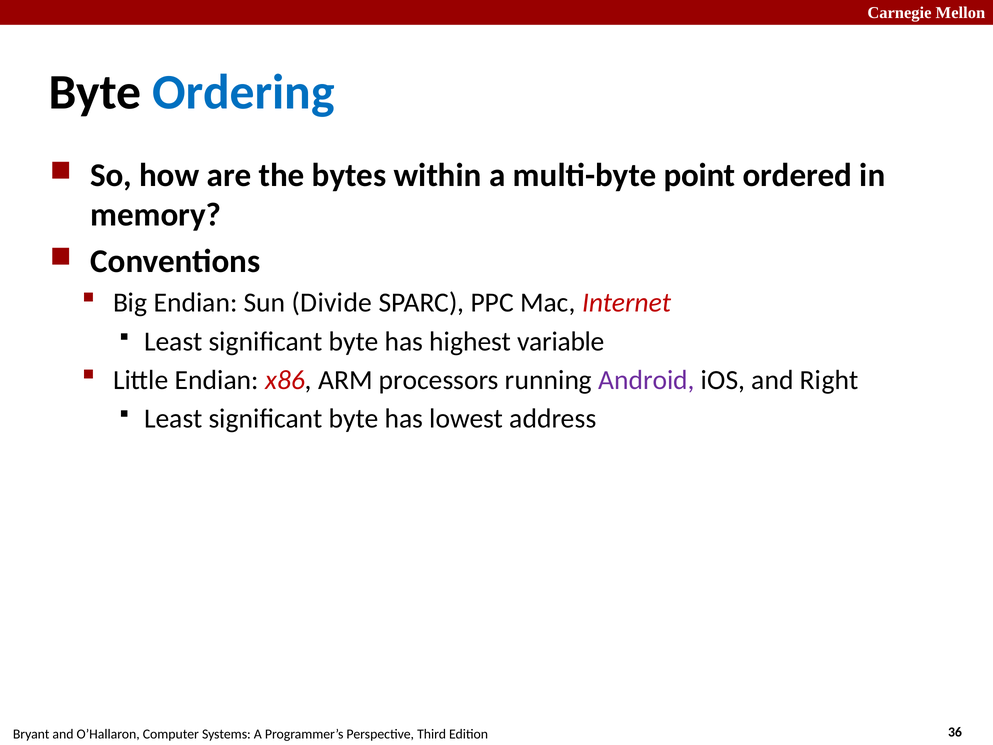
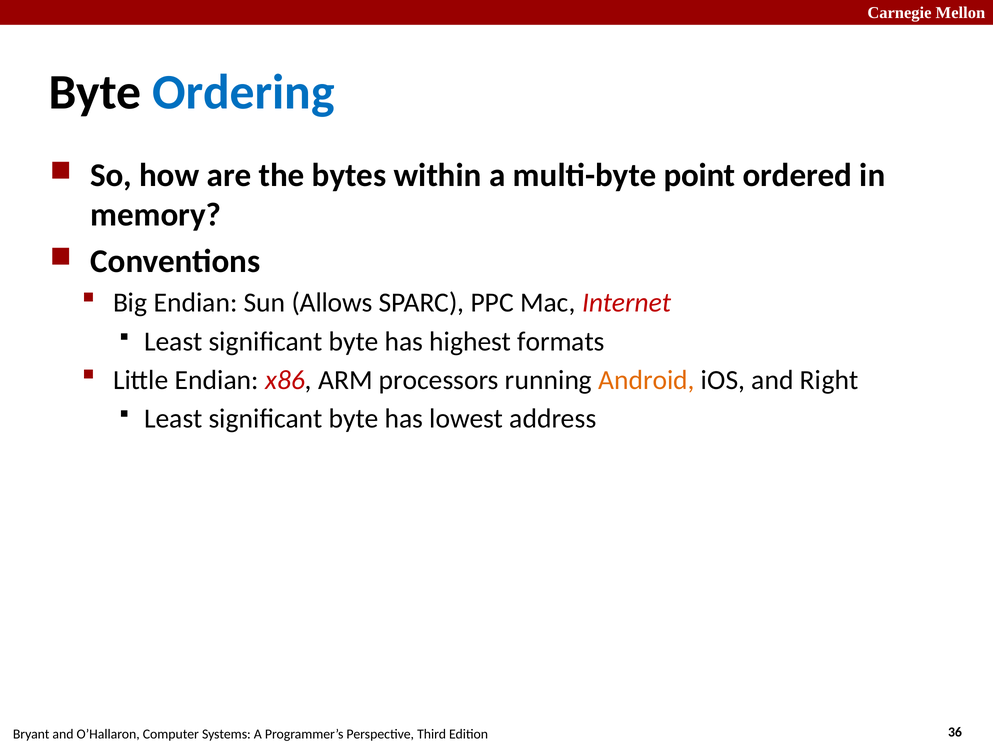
Divide: Divide -> Allows
variable: variable -> formats
Android colour: purple -> orange
